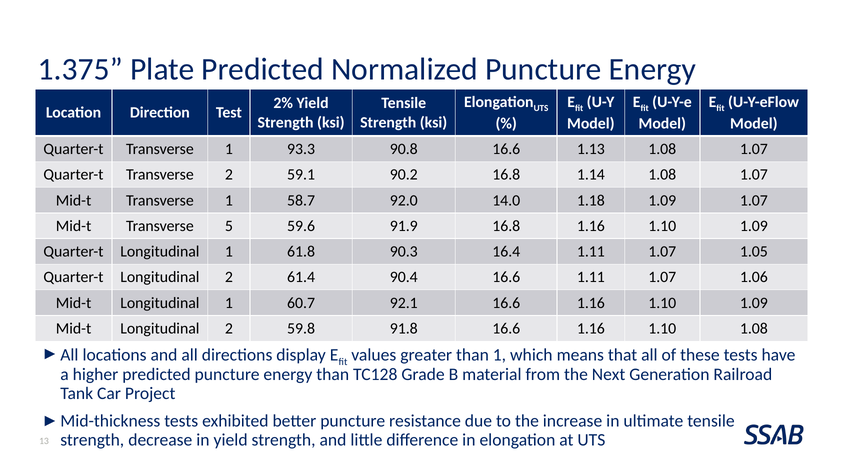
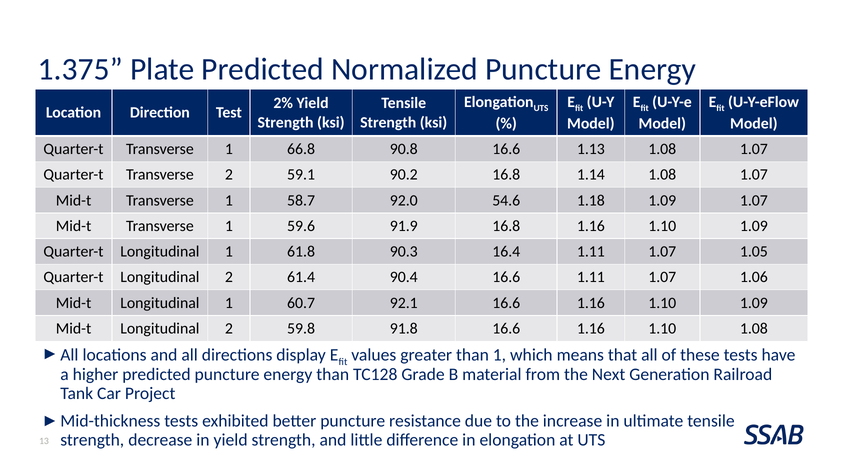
93.3: 93.3 -> 66.8
14.0: 14.0 -> 54.6
5 at (229, 226): 5 -> 1
